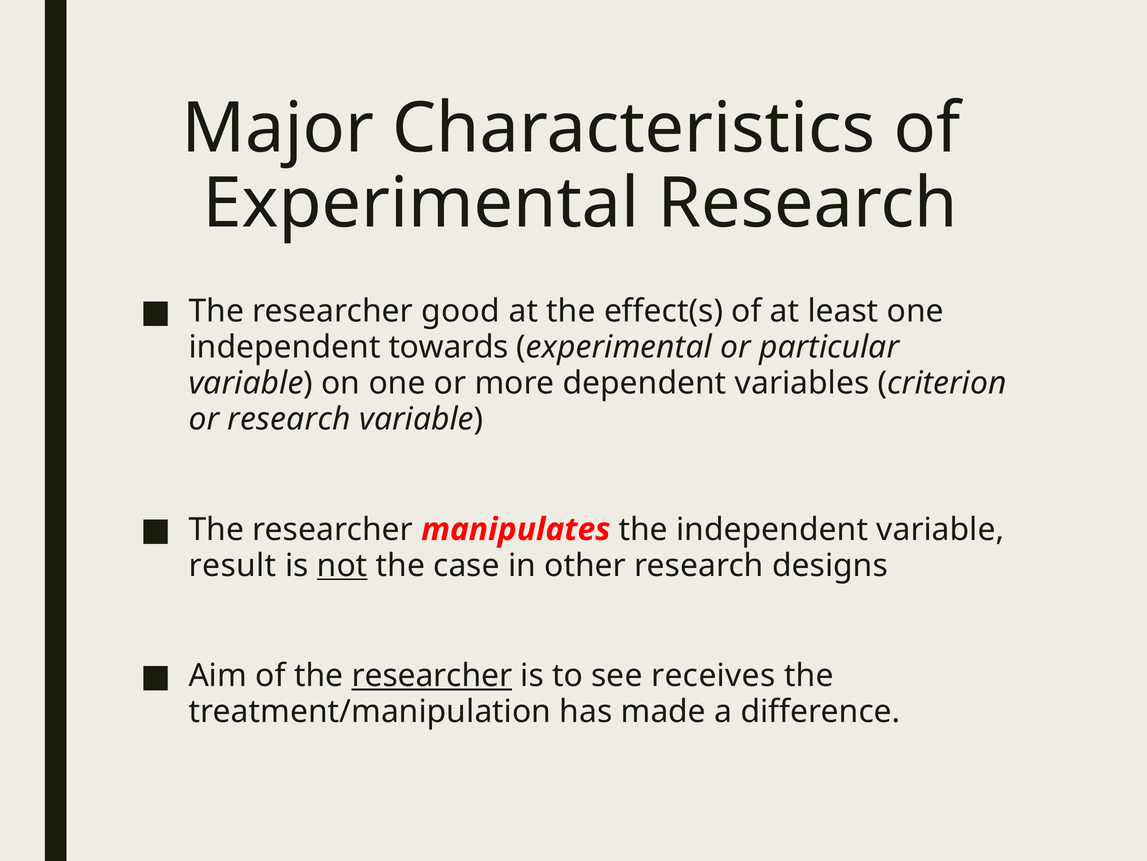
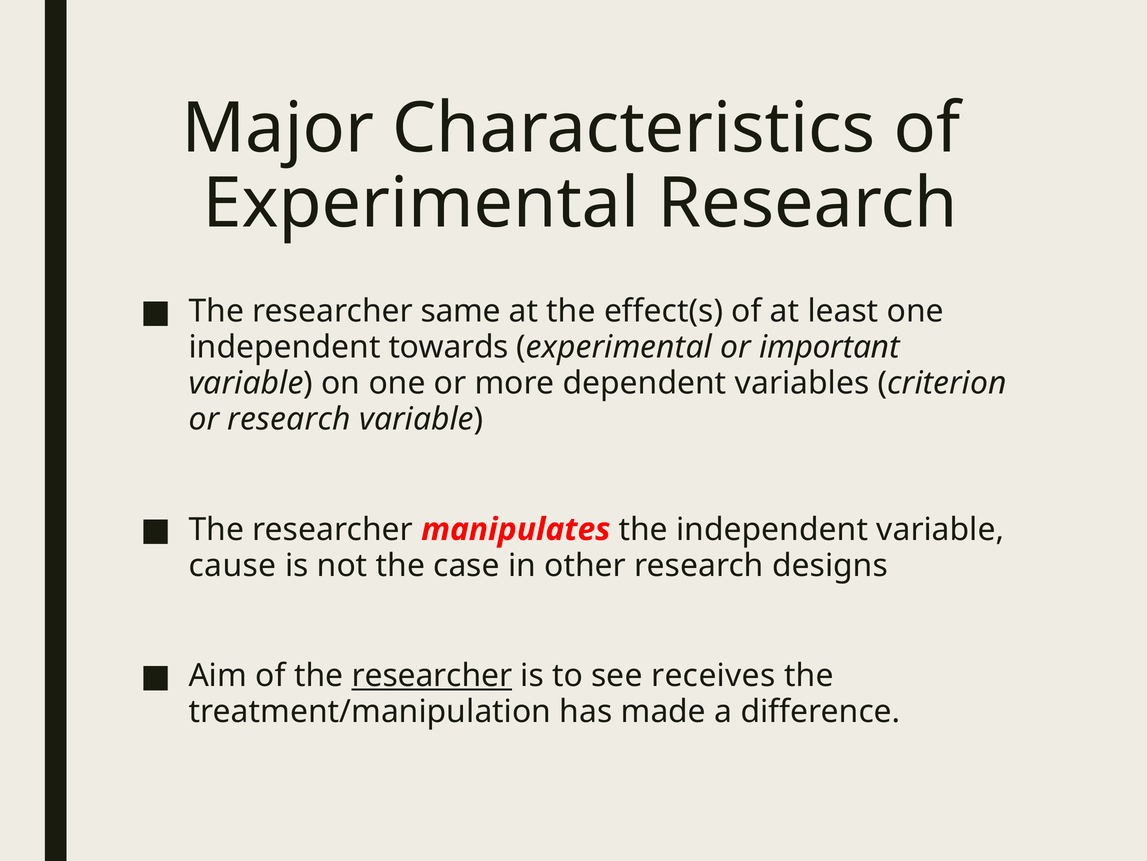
good: good -> same
particular: particular -> important
result: result -> cause
not underline: present -> none
